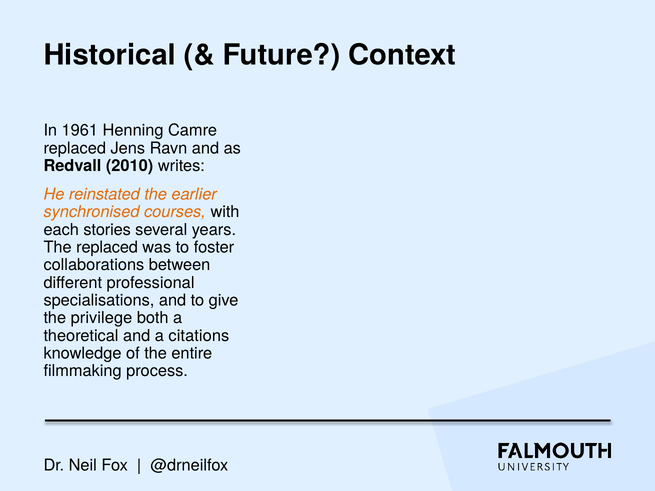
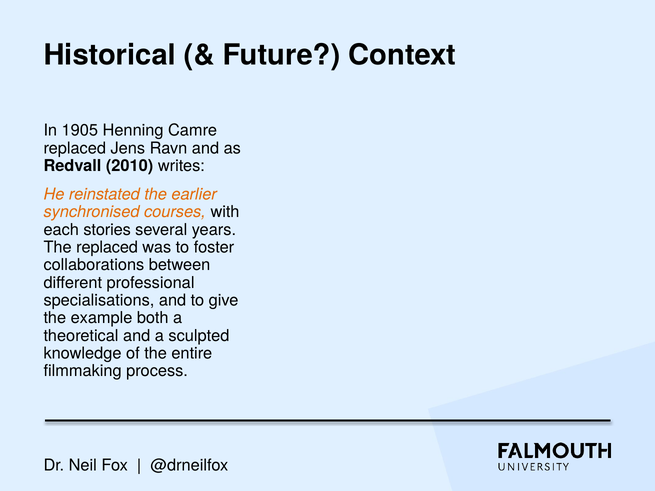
1961: 1961 -> 1905
privilege: privilege -> example
citations: citations -> sculpted
